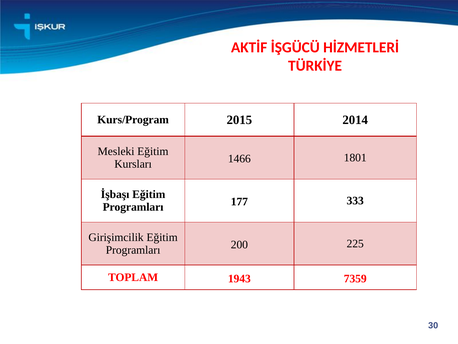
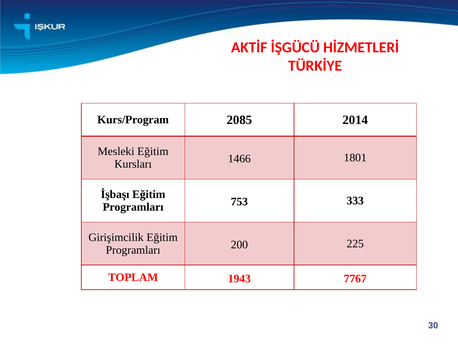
2015: 2015 -> 2085
177: 177 -> 753
7359: 7359 -> 7767
